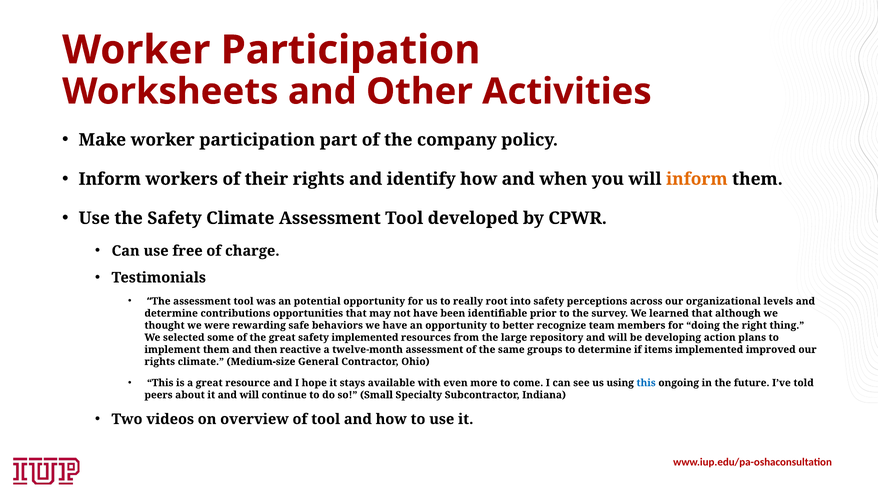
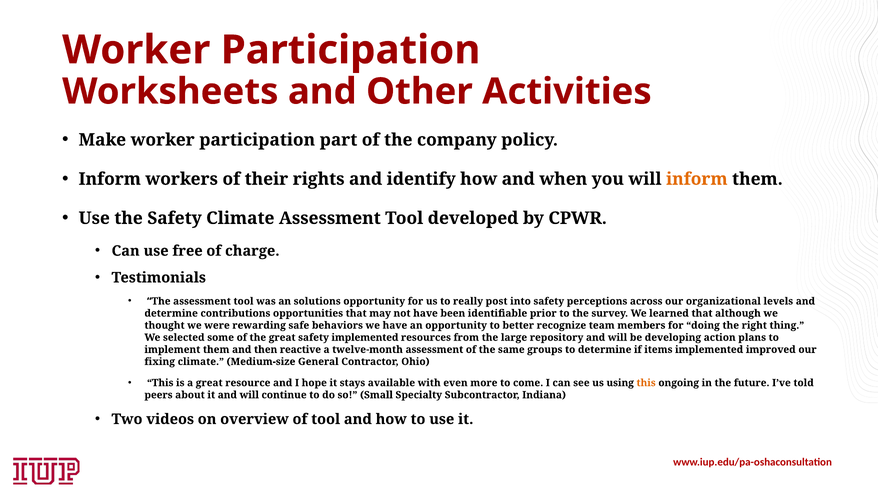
potential: potential -> solutions
root: root -> post
rights at (160, 362): rights -> fixing
this at (646, 383) colour: blue -> orange
